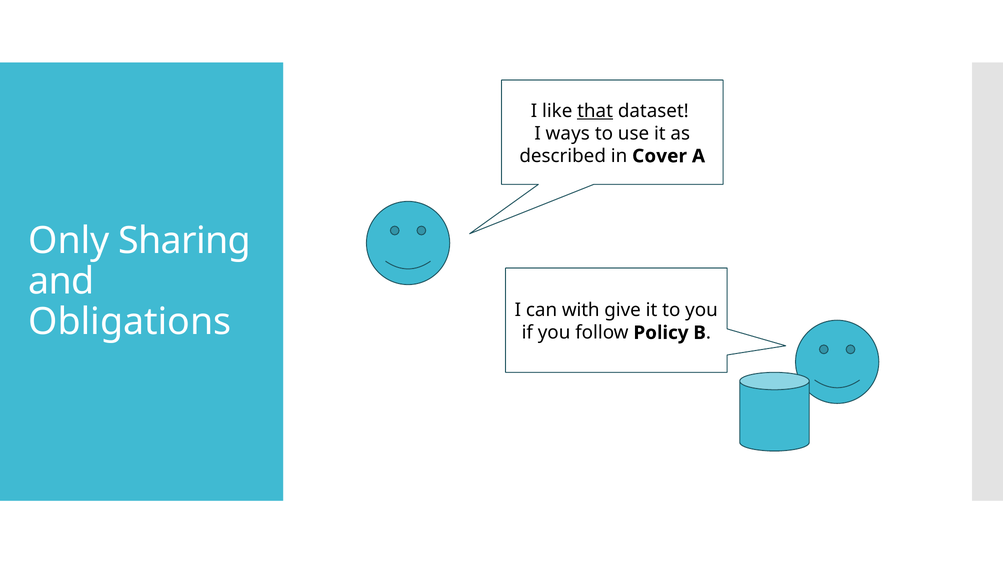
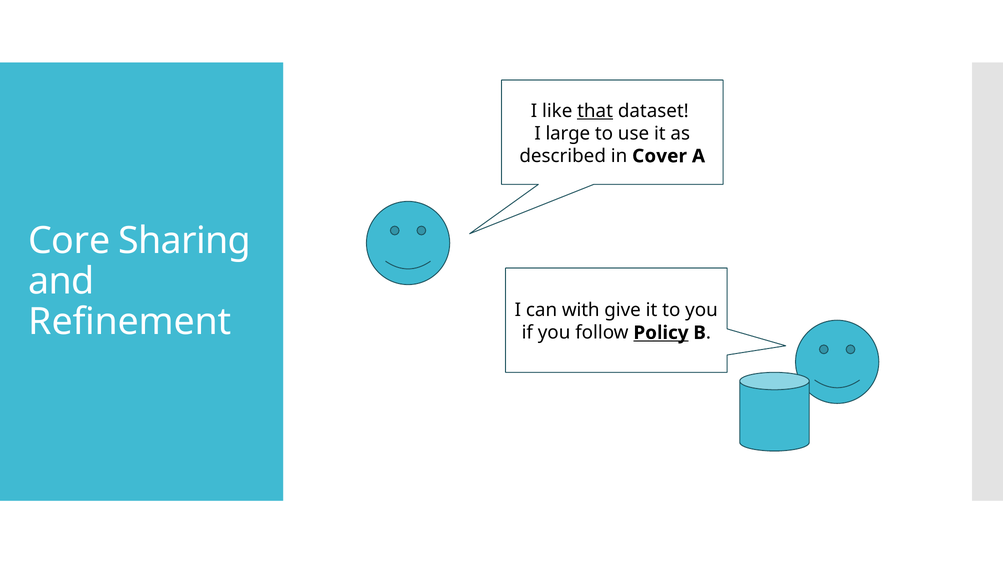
ways: ways -> large
Only: Only -> Core
Obligations: Obligations -> Refinement
Policy underline: none -> present
